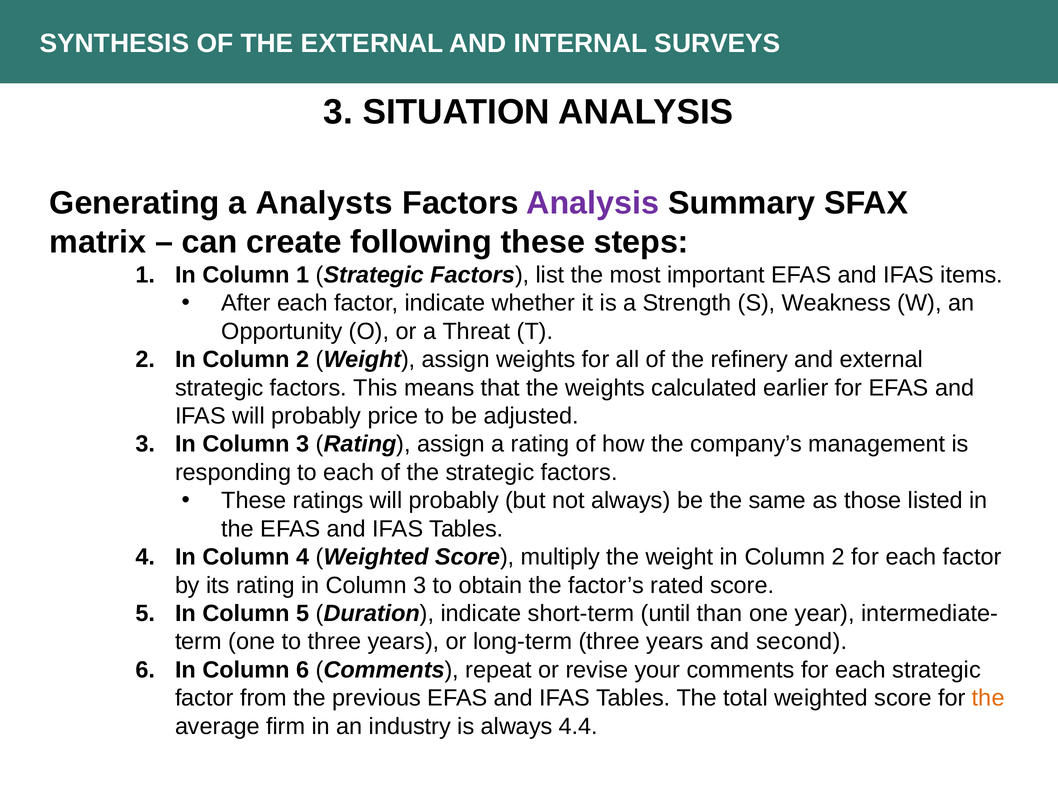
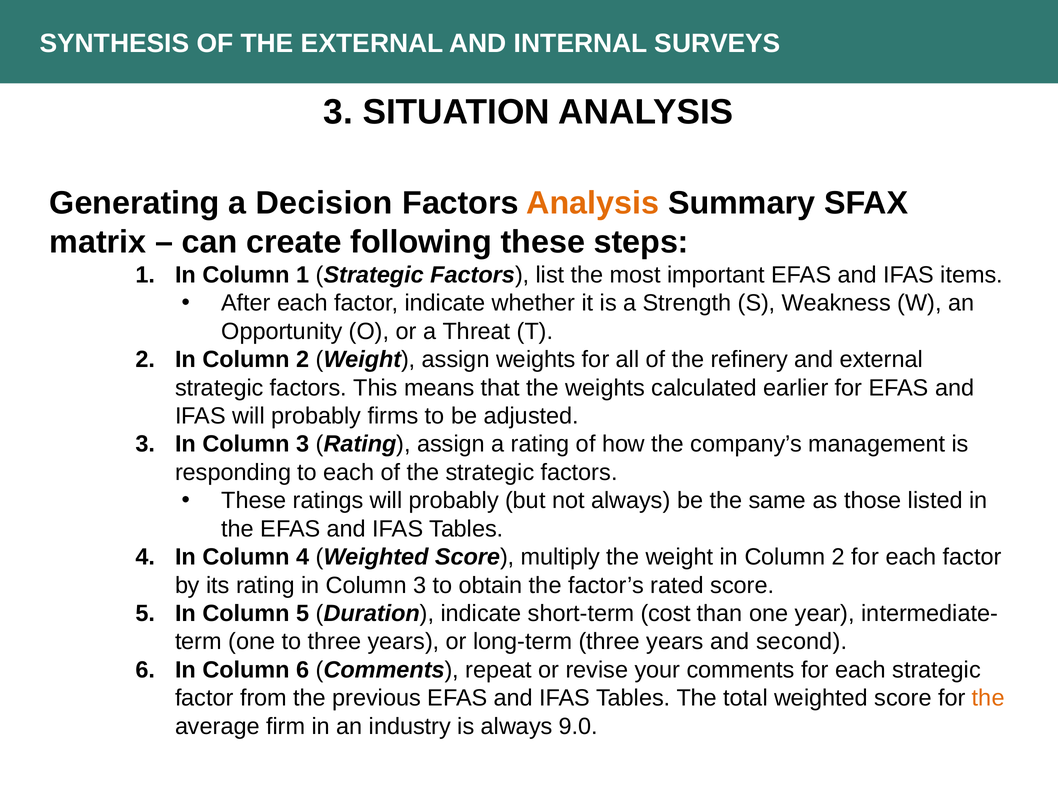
Analysts: Analysts -> Decision
Analysis at (593, 203) colour: purple -> orange
price: price -> firms
until: until -> cost
4.4: 4.4 -> 9.0
